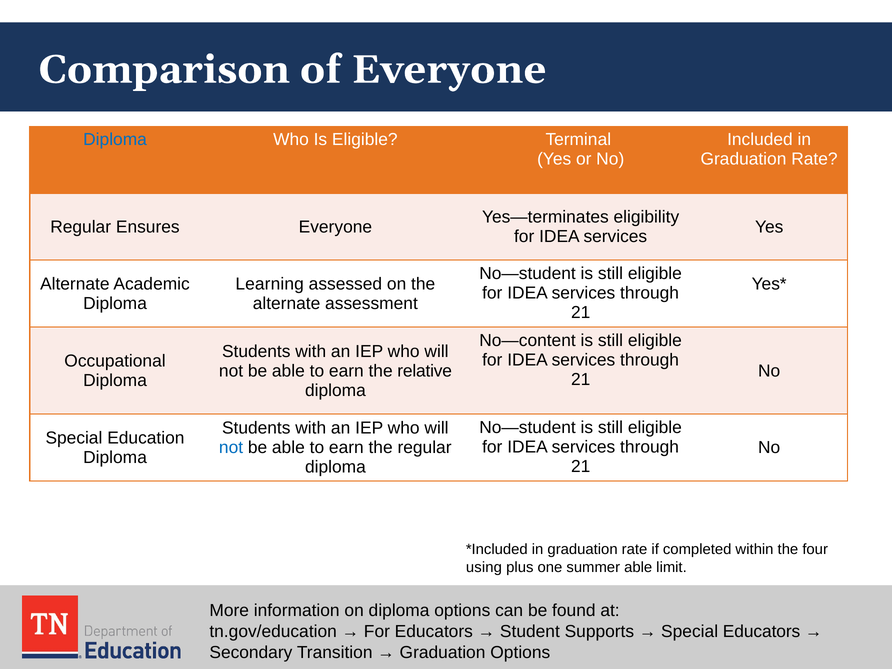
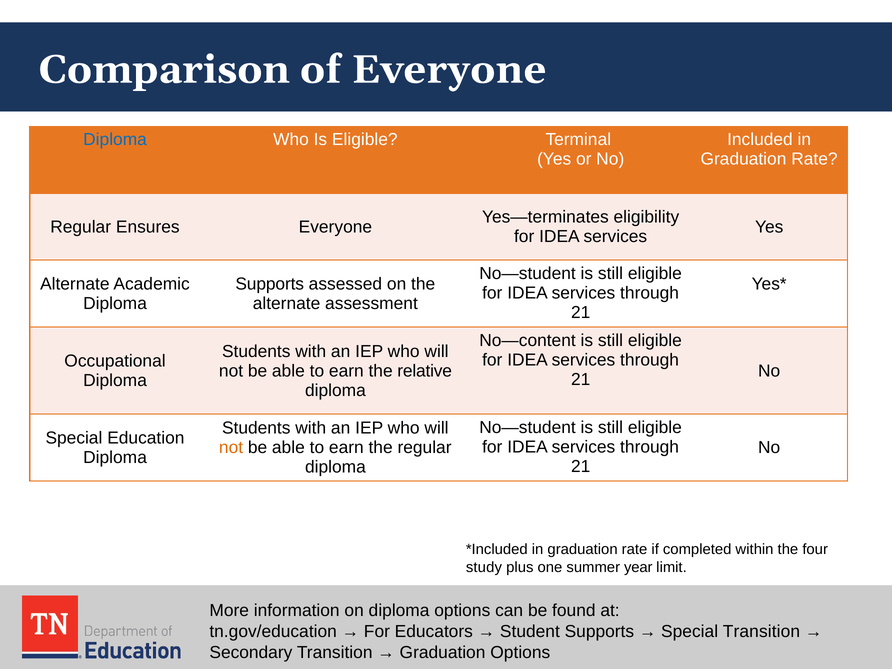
Learning at (270, 284): Learning -> Supports
not at (231, 448) colour: blue -> orange
using: using -> study
summer able: able -> year
Special Educators: Educators -> Transition
